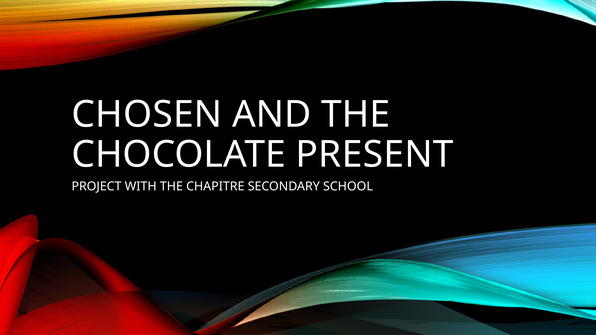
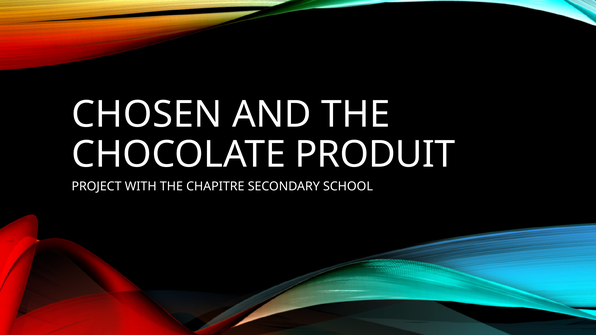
PRESENT: PRESENT -> PRODUIT
